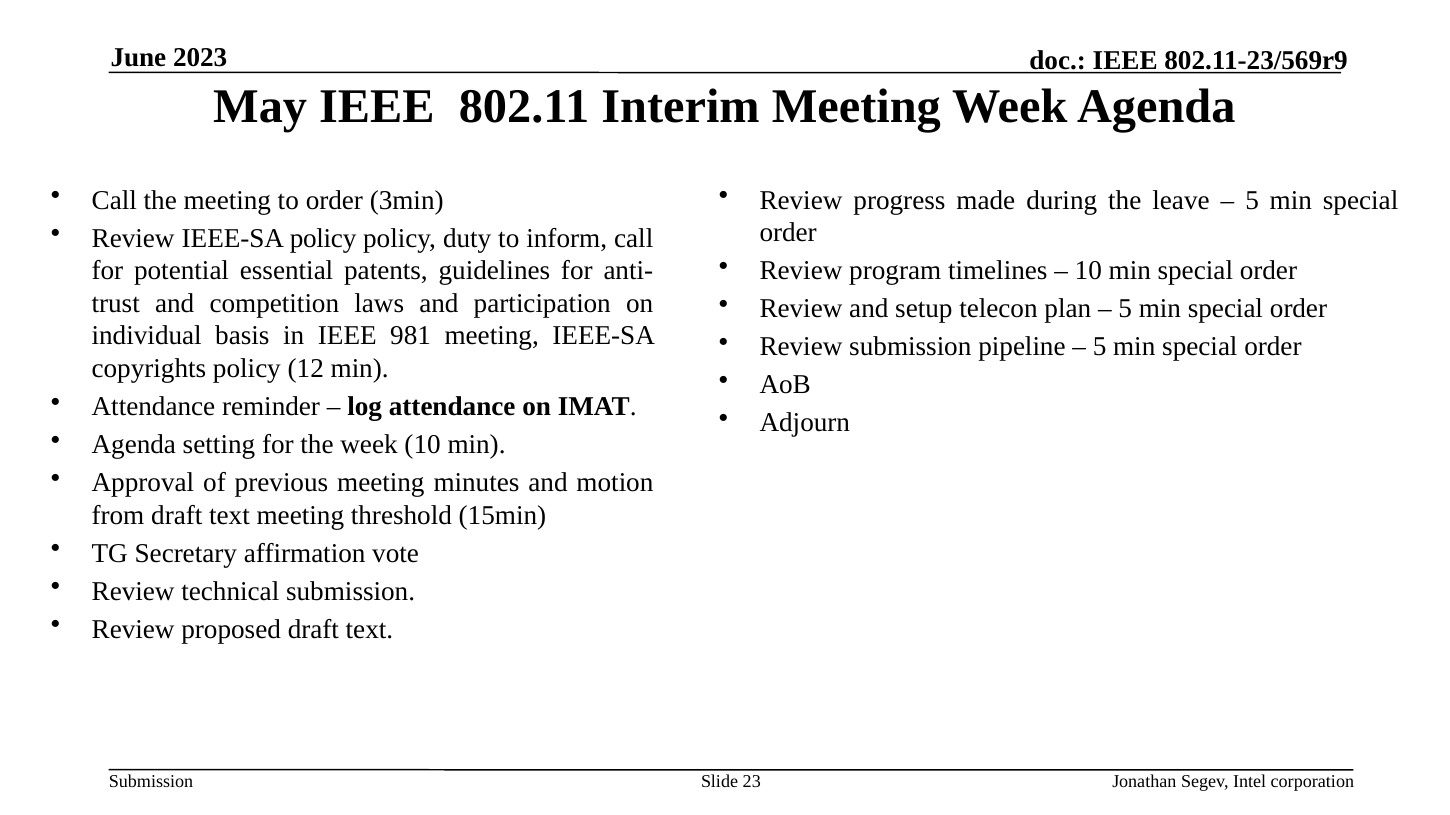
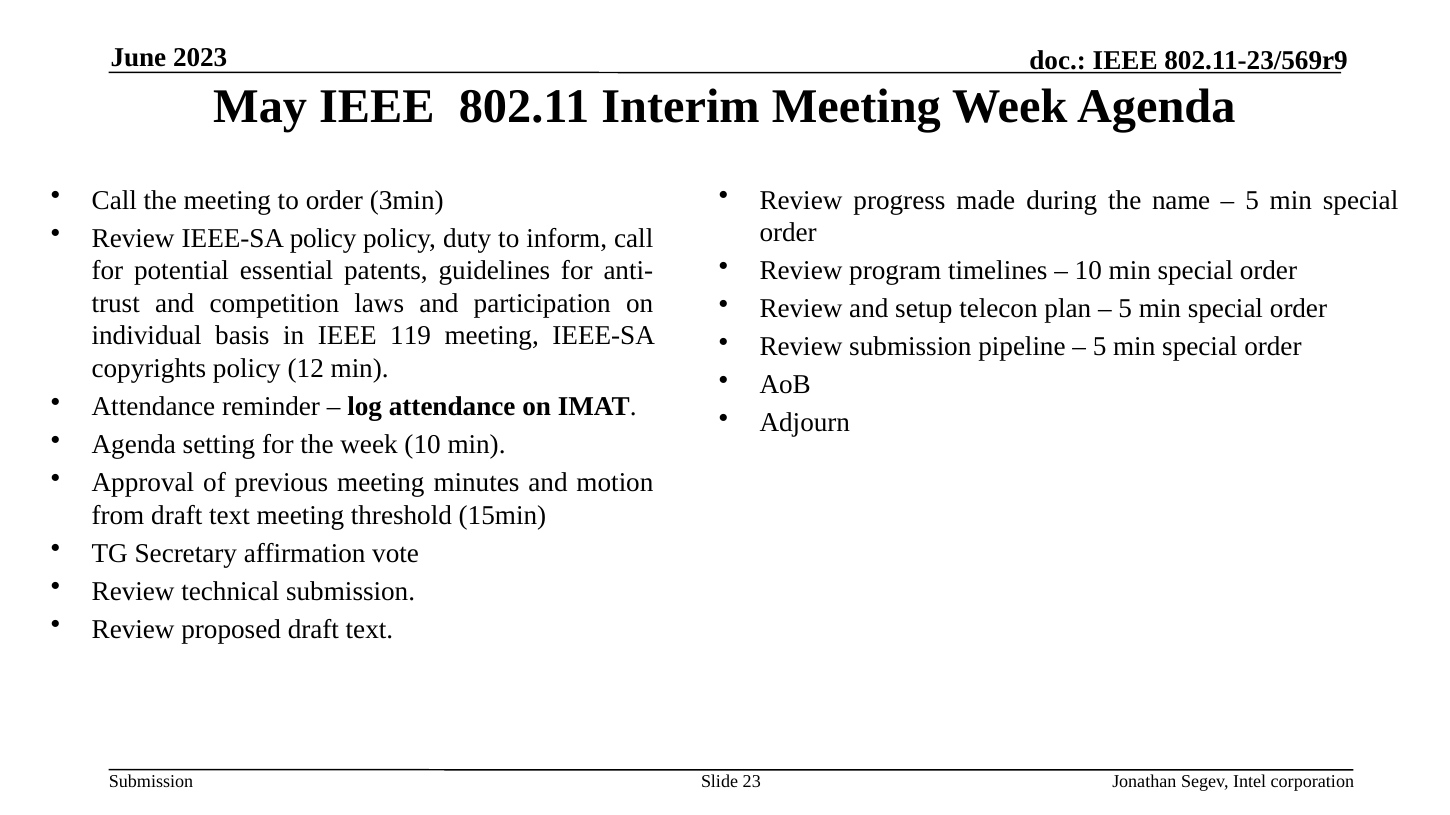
leave: leave -> name
981: 981 -> 119
